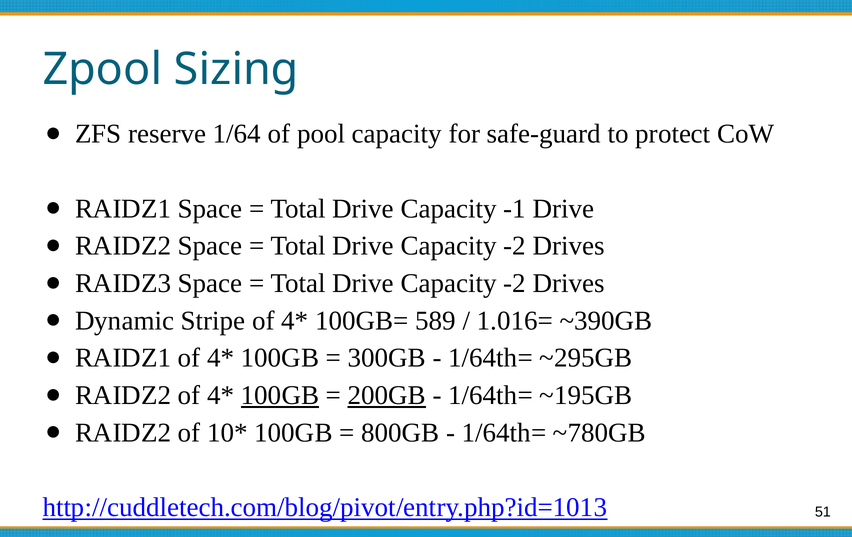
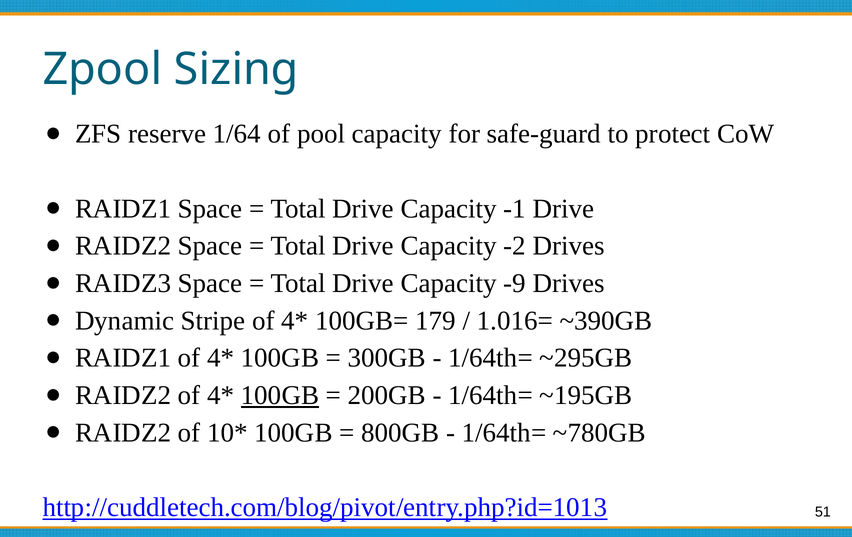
-2 at (515, 283): -2 -> -9
589: 589 -> 179
200GB underline: present -> none
